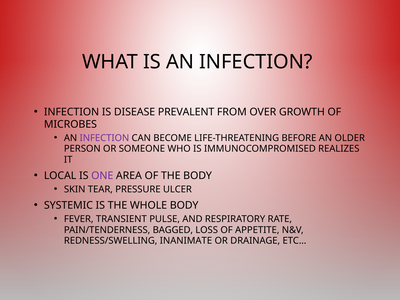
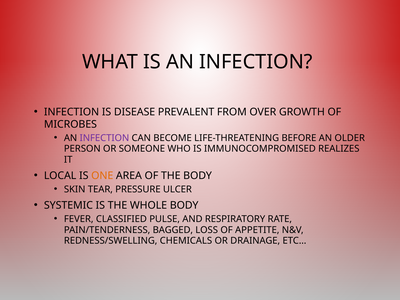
ONE colour: purple -> orange
TRANSIENT: TRANSIENT -> CLASSIFIED
INANIMATE: INANIMATE -> CHEMICALS
